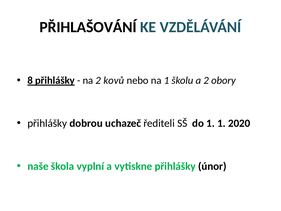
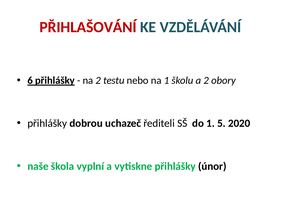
PŘIHLAŠOVÁNÍ colour: black -> red
8: 8 -> 6
kovů: kovů -> testu
1 1: 1 -> 5
